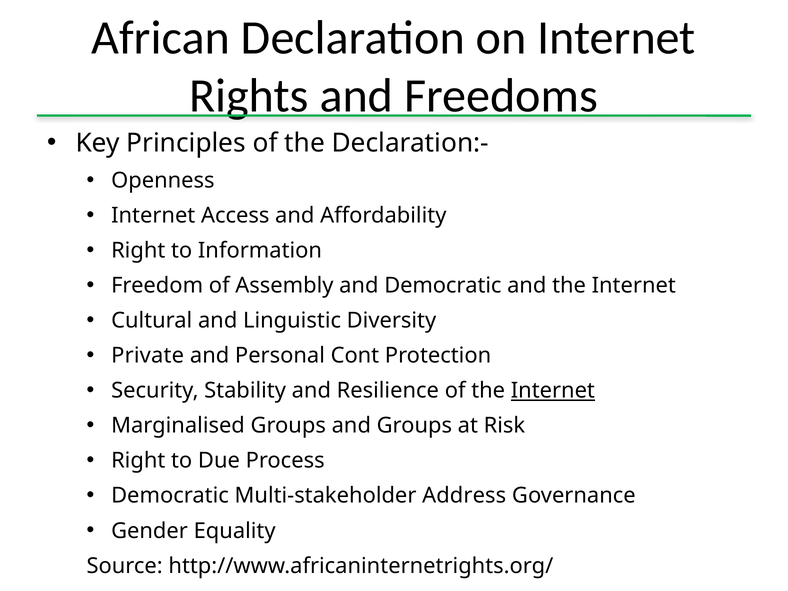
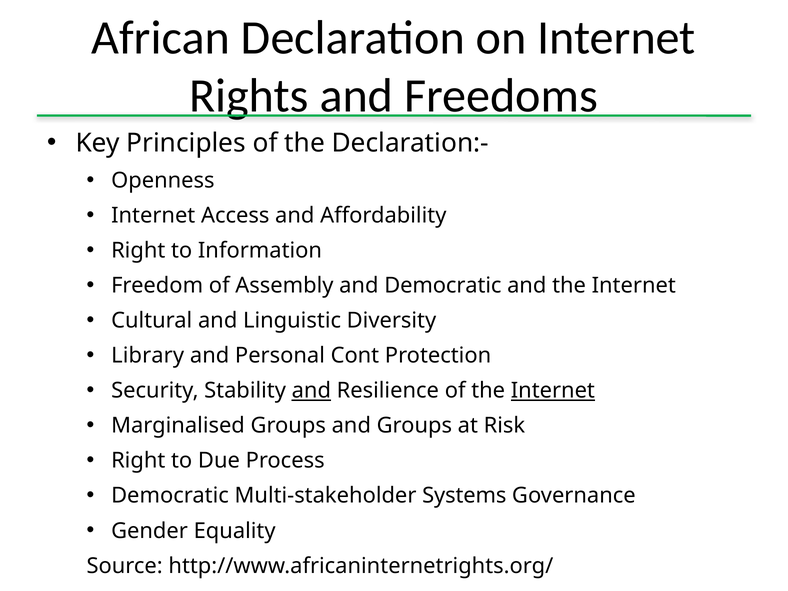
Private: Private -> Library
and at (311, 391) underline: none -> present
Address: Address -> Systems
